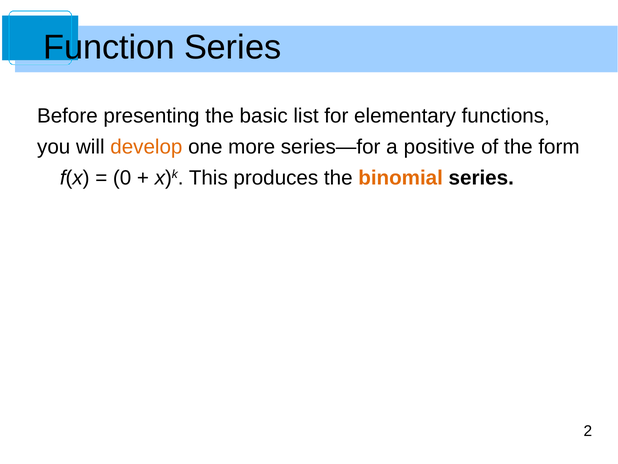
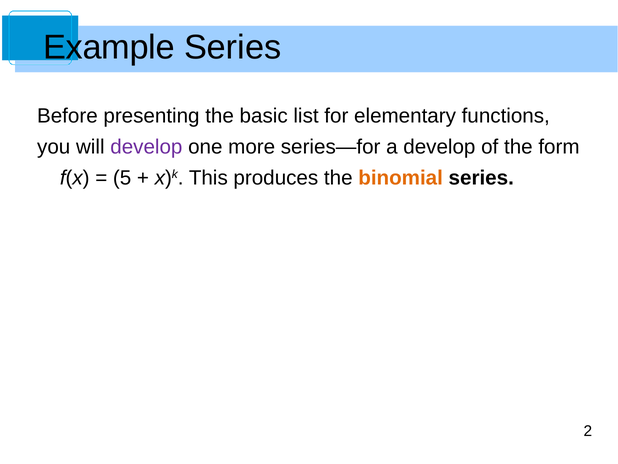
Function: Function -> Example
develop at (146, 147) colour: orange -> purple
a positive: positive -> develop
0: 0 -> 5
